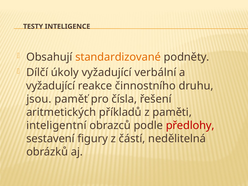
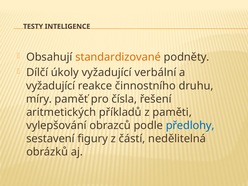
jsou: jsou -> míry
inteligentní: inteligentní -> vylepšování
předlohy colour: red -> blue
